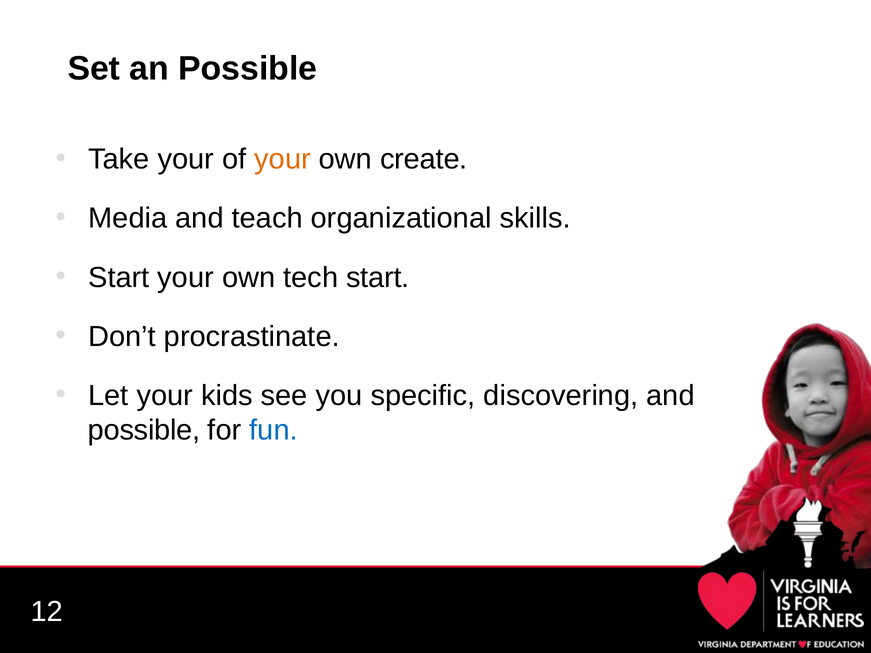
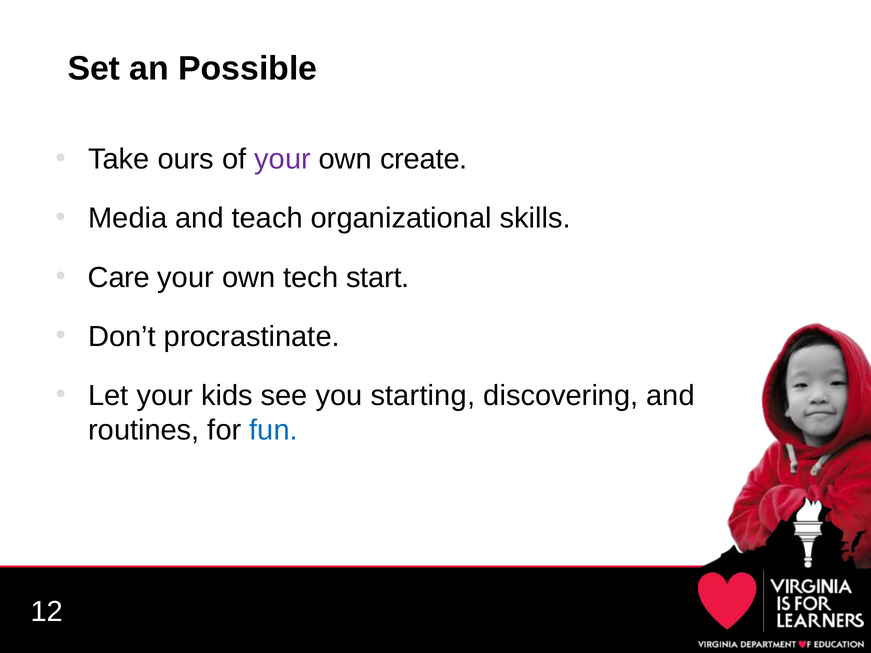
Take your: your -> ours
your at (283, 159) colour: orange -> purple
Start at (119, 278): Start -> Care
specific: specific -> starting
possible at (144, 430): possible -> routines
